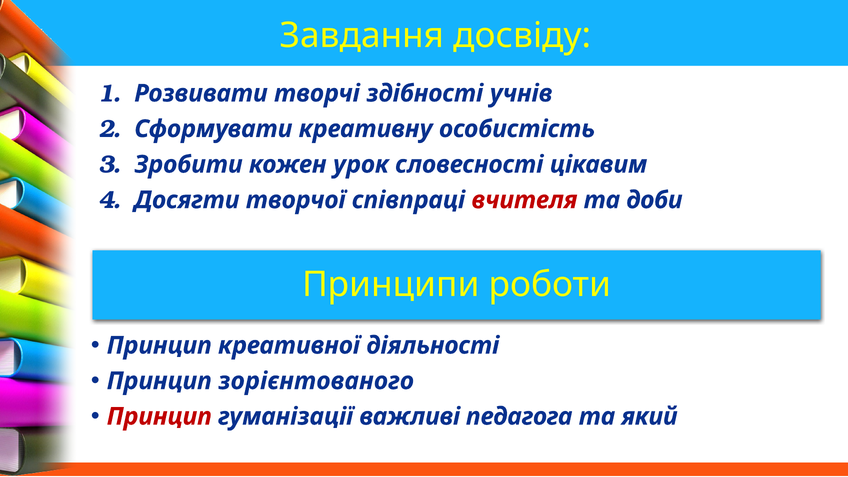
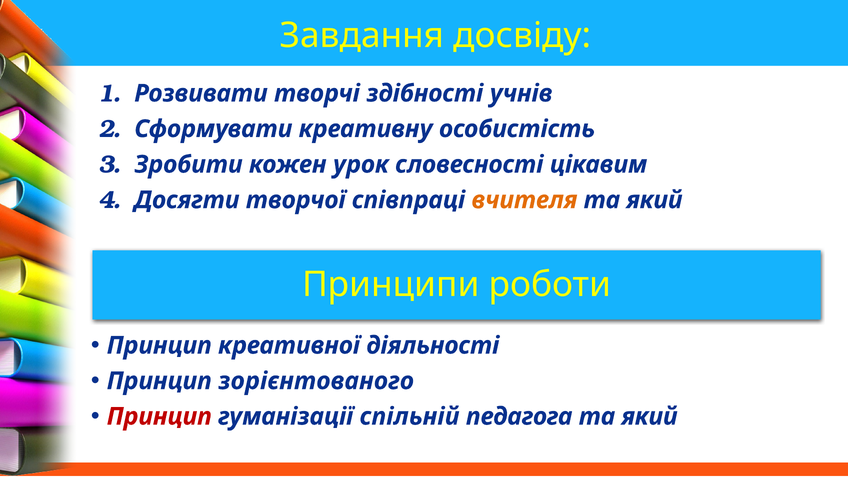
вчителя colour: red -> orange
доби at (654, 200): доби -> який
важливі: важливі -> спільній
